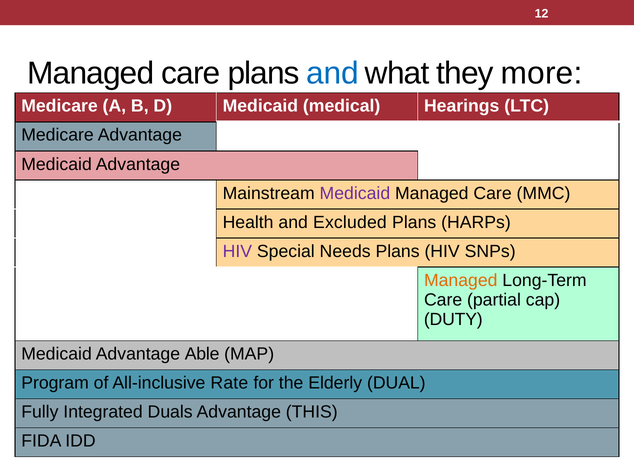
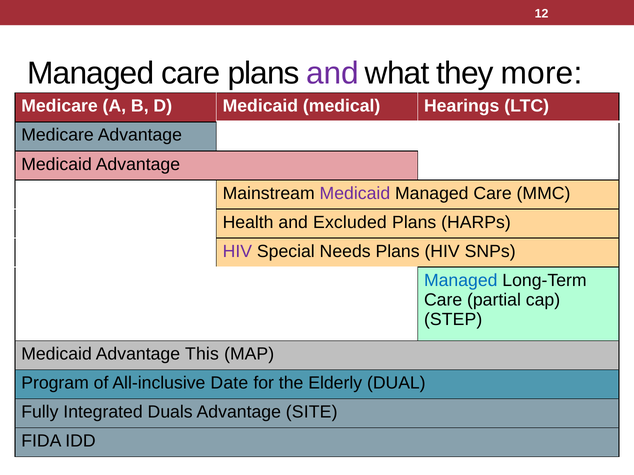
and at (333, 74) colour: blue -> purple
Managed at (461, 281) colour: orange -> blue
DUTY: DUTY -> STEP
Able: Able -> This
Rate: Rate -> Date
THIS: THIS -> SITE
